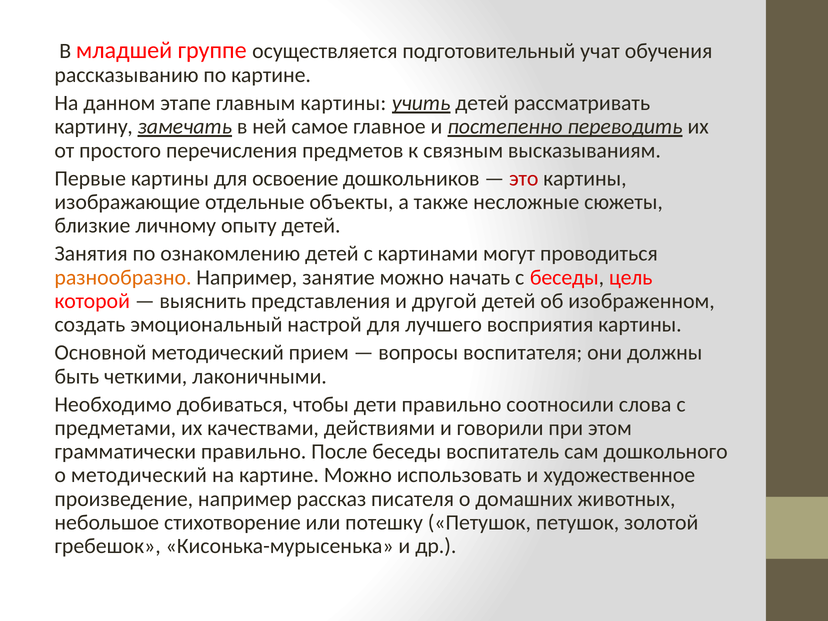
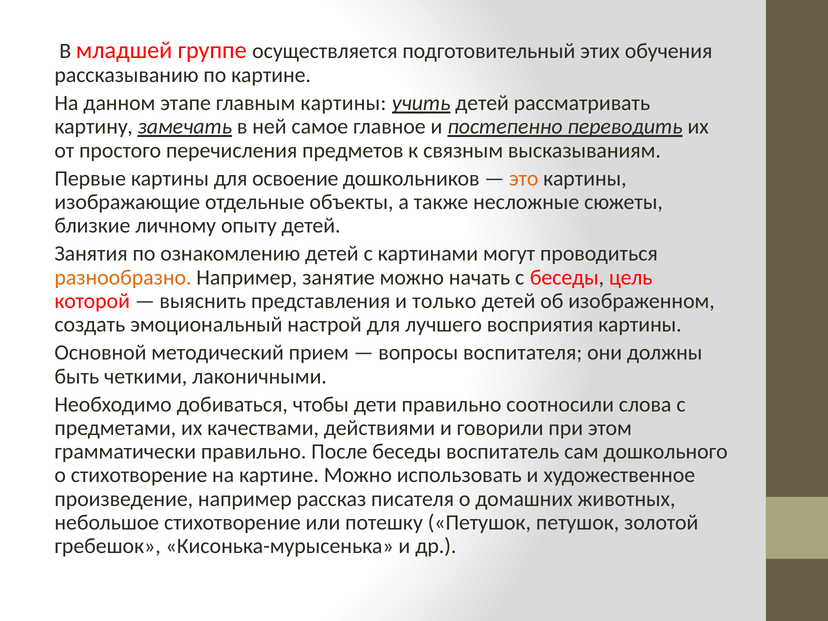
учат: учат -> этих
это colour: red -> orange
другой: другой -> только
о методический: методический -> стихотворение
